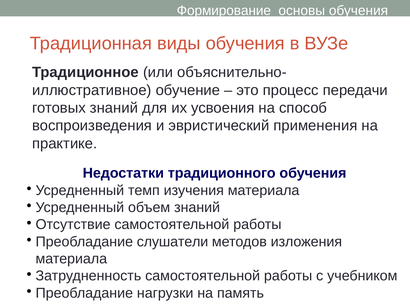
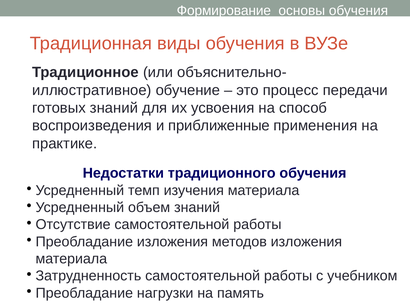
эвристический: эвристический -> приближенные
Преобладание слушатели: слушатели -> изложения
